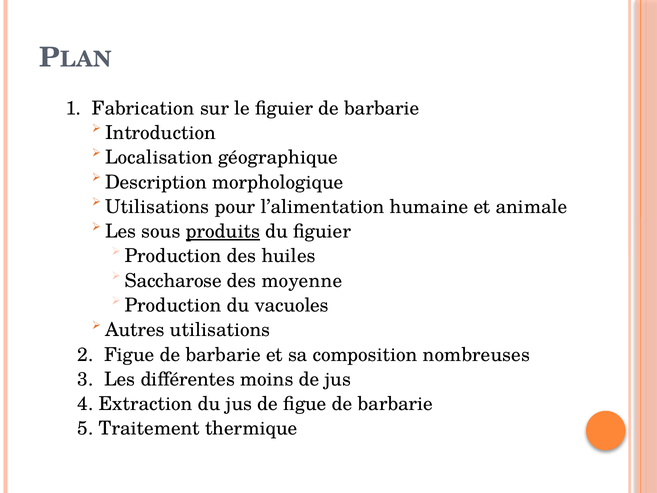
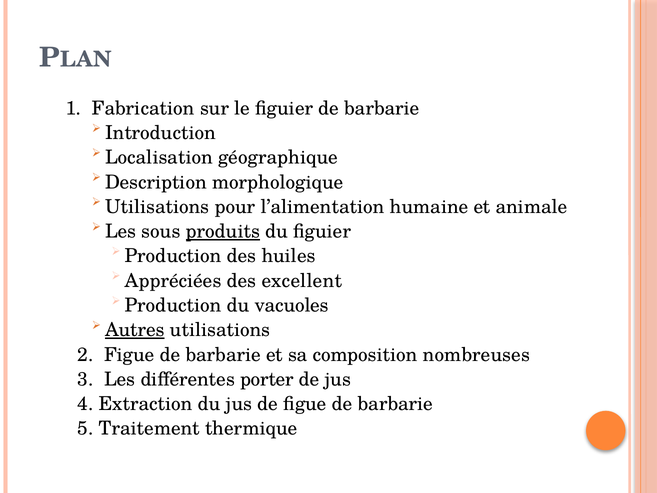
Saccharose: Saccharose -> Appréciées
moyenne: moyenne -> excellent
Autres underline: none -> present
moins: moins -> porter
